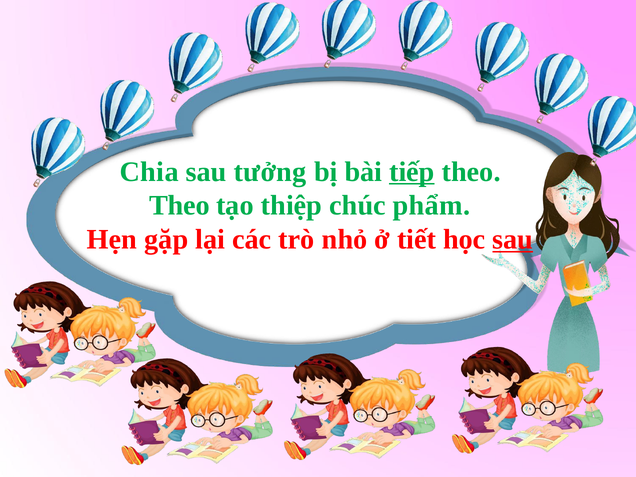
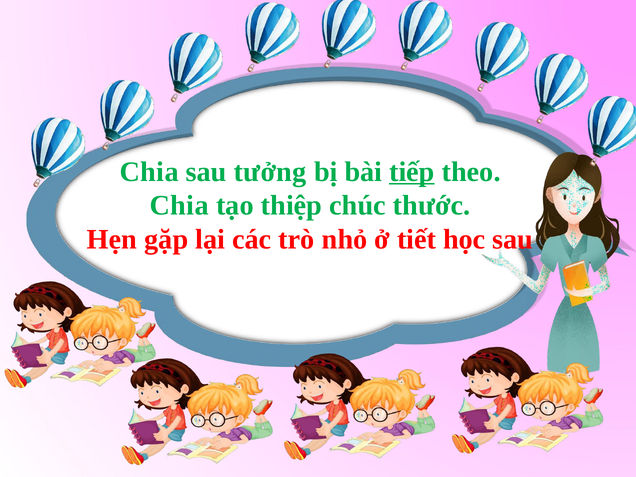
Theo at (180, 206): Theo -> Chia
phẩm: phẩm -> thước
sau at (513, 240) underline: present -> none
